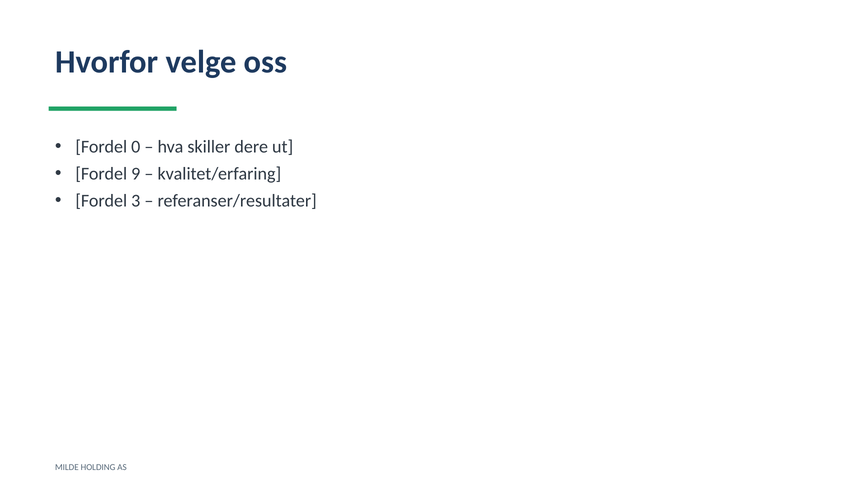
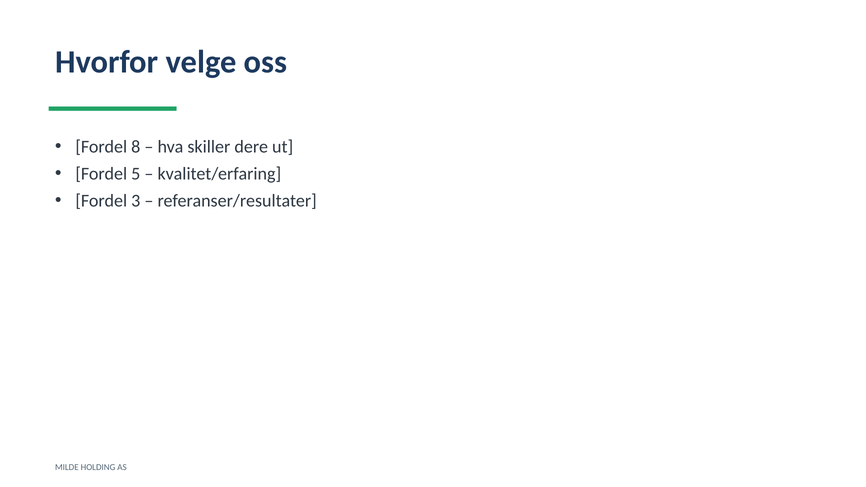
0: 0 -> 8
9: 9 -> 5
